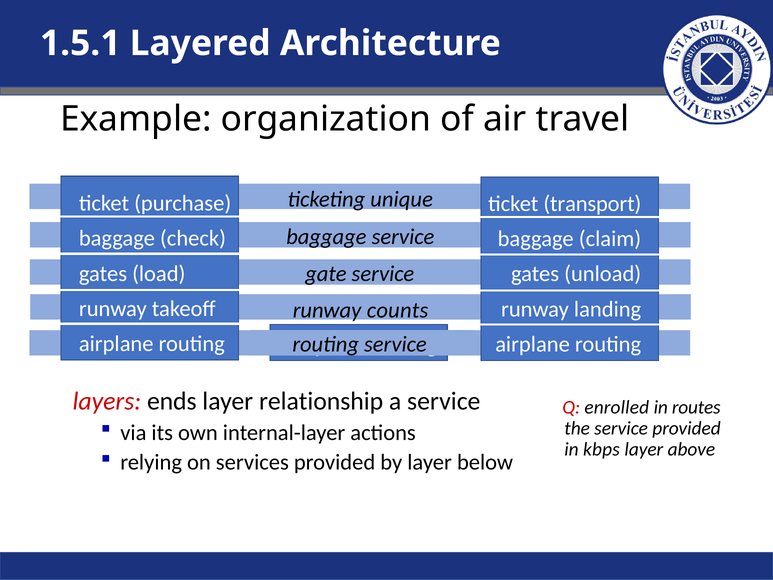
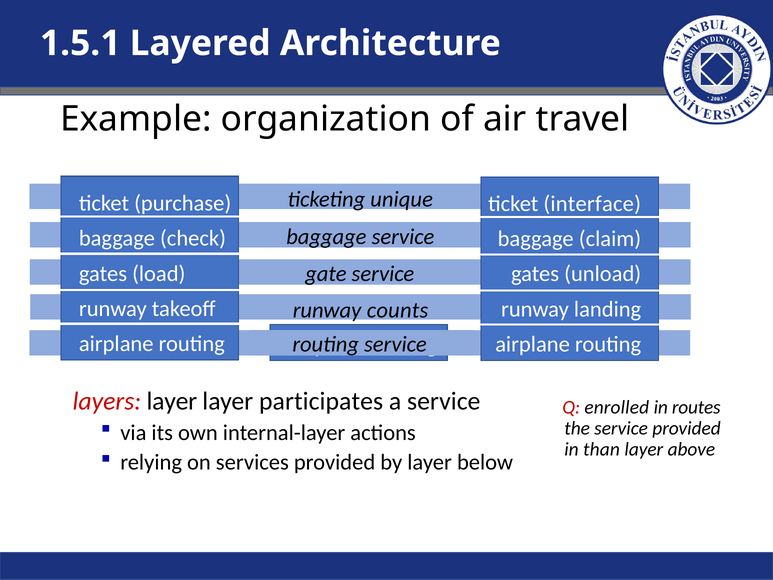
transport: transport -> interface
layers ends: ends -> layer
relationship: relationship -> participates
kbps: kbps -> than
